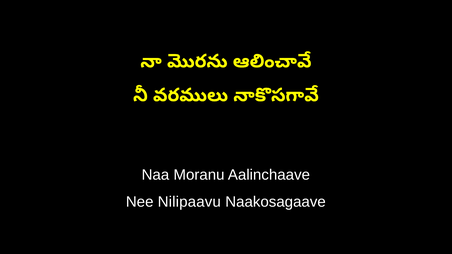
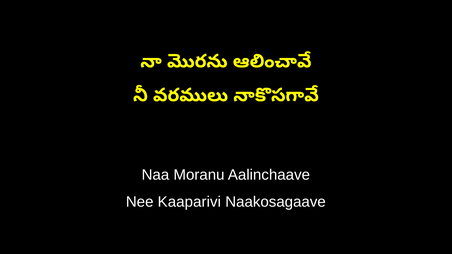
Nilipaavu: Nilipaavu -> Kaaparivi
